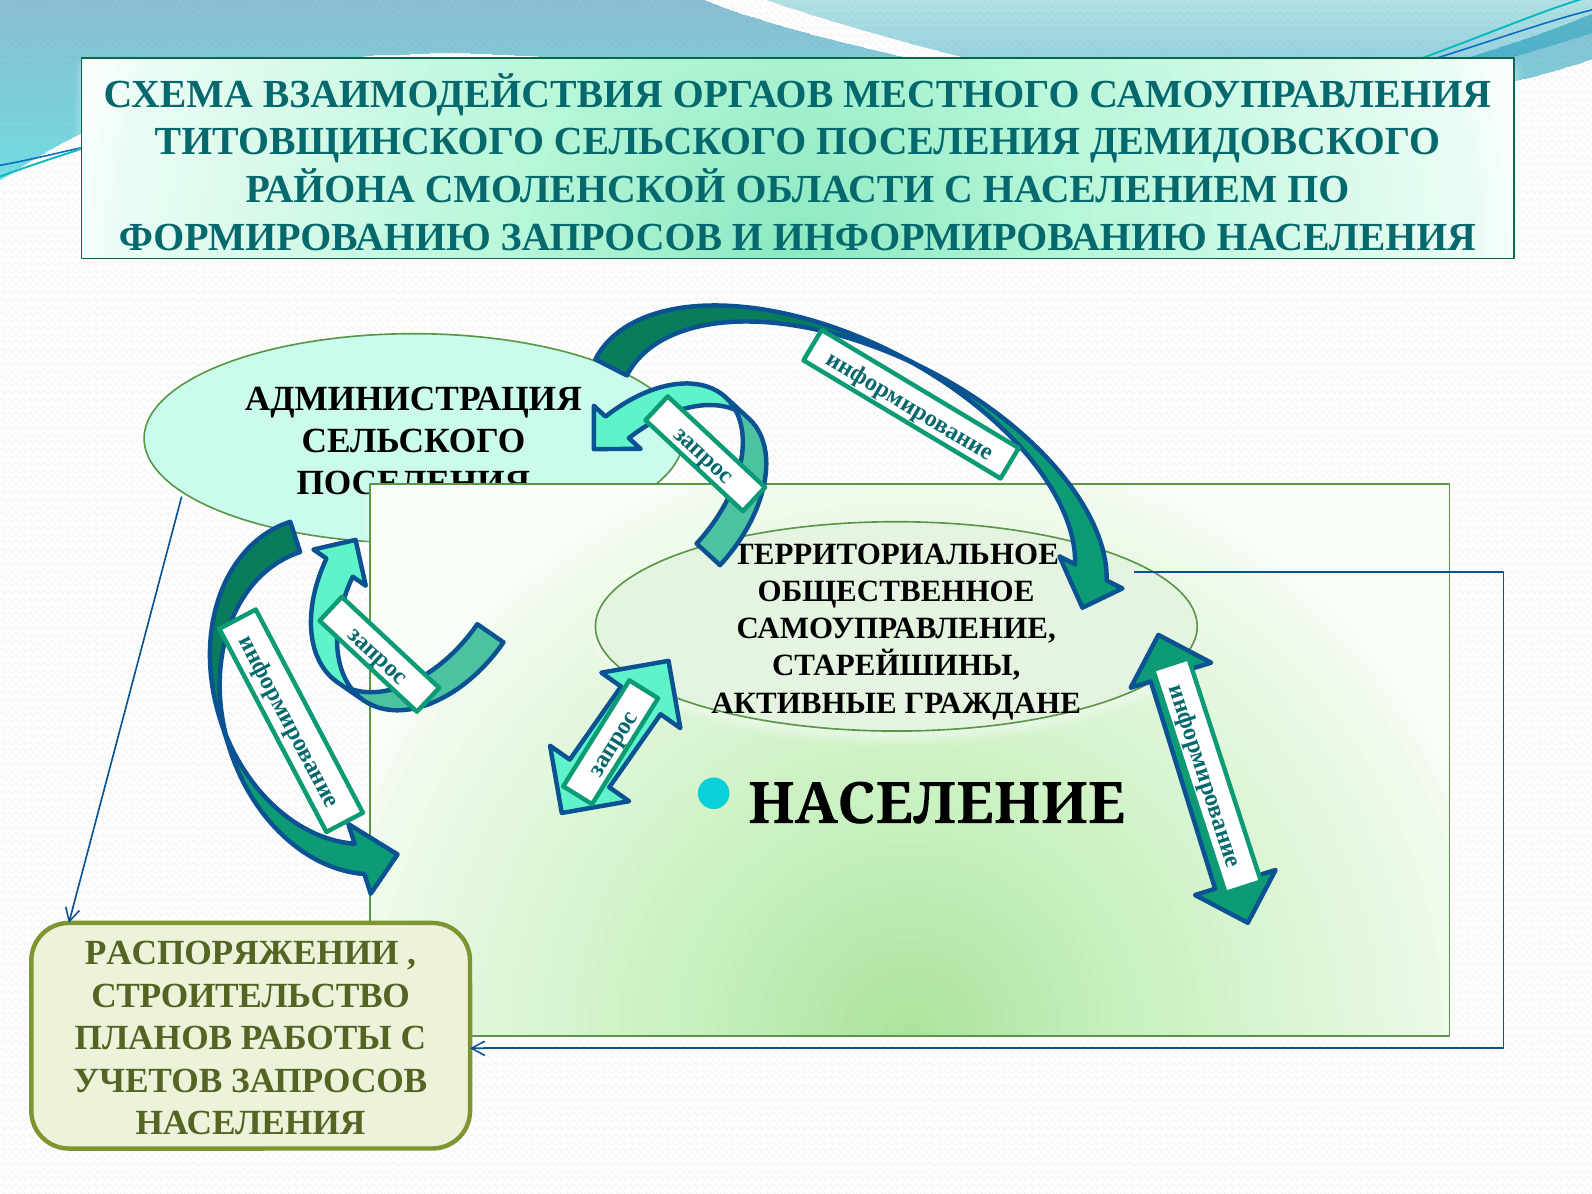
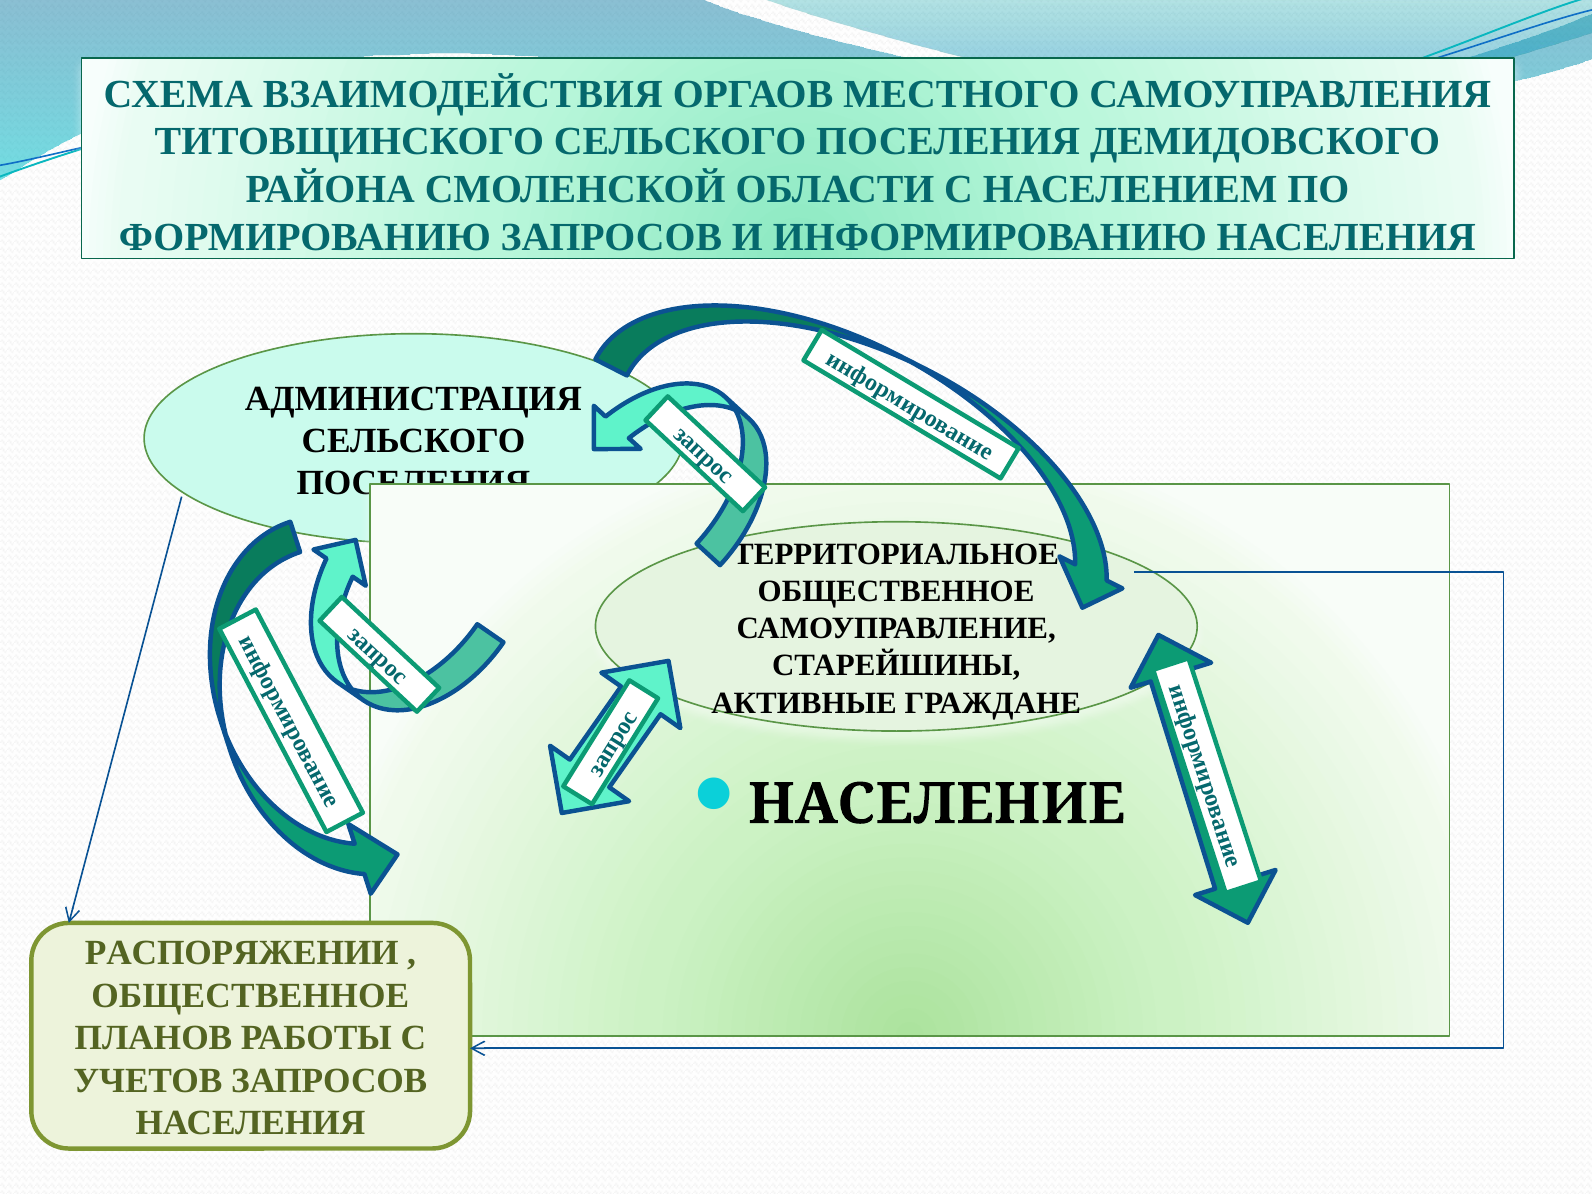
СТРОИТЕЛЬСТВО at (251, 996): СТРОИТЕЛЬСТВО -> ОБЩЕСТВЕННОЕ
